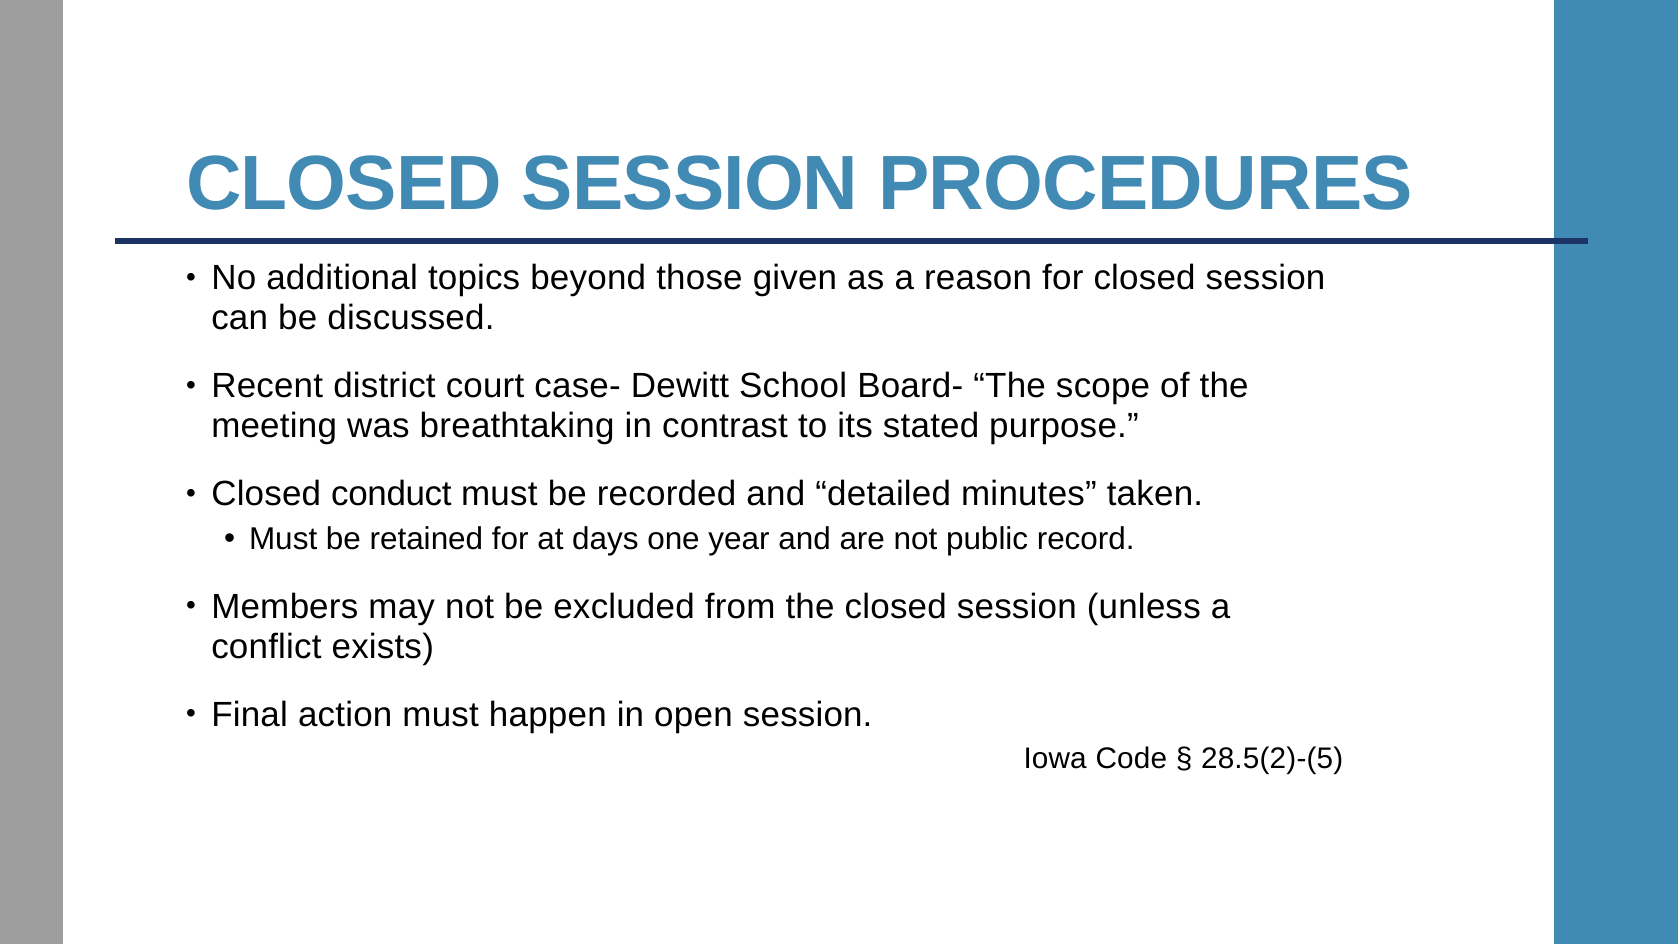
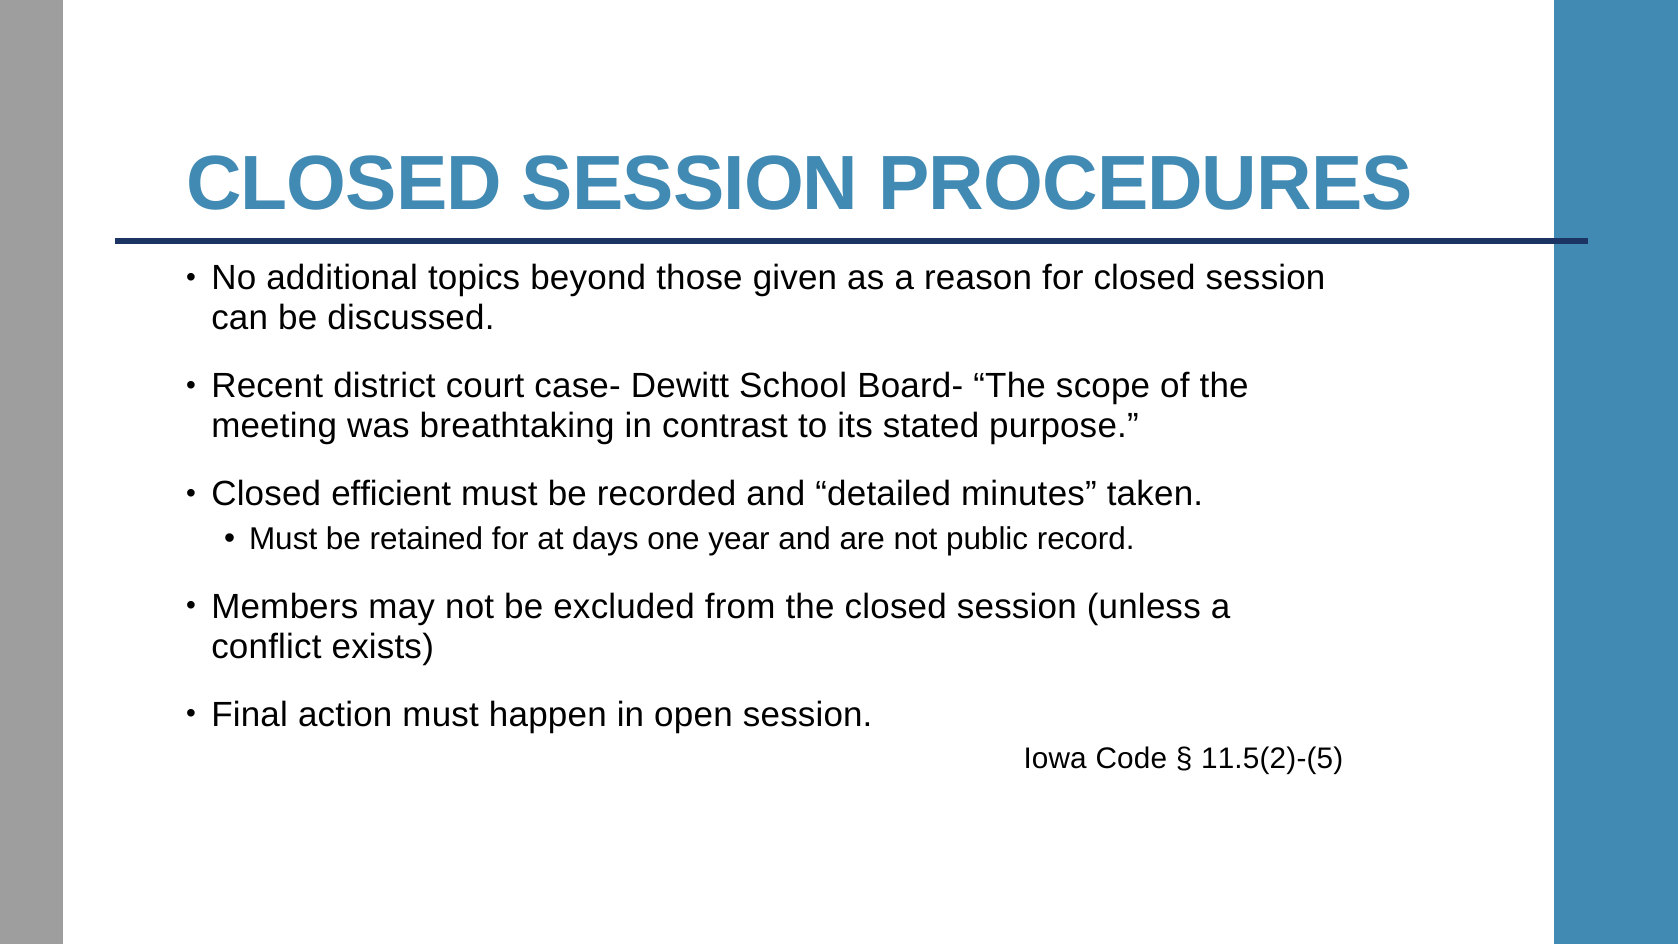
conduct: conduct -> efficient
28.5(2)-(5: 28.5(2)-(5 -> 11.5(2)-(5
